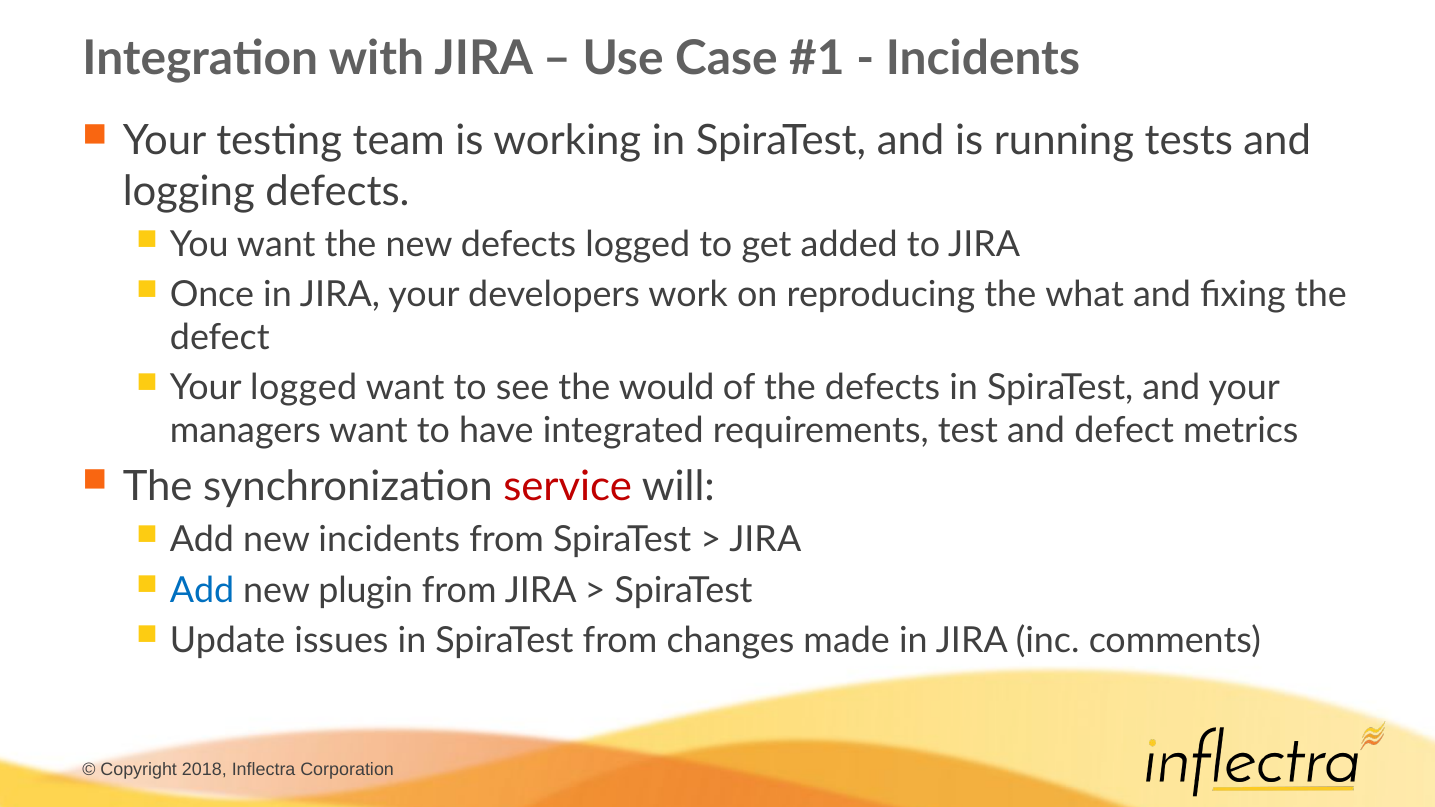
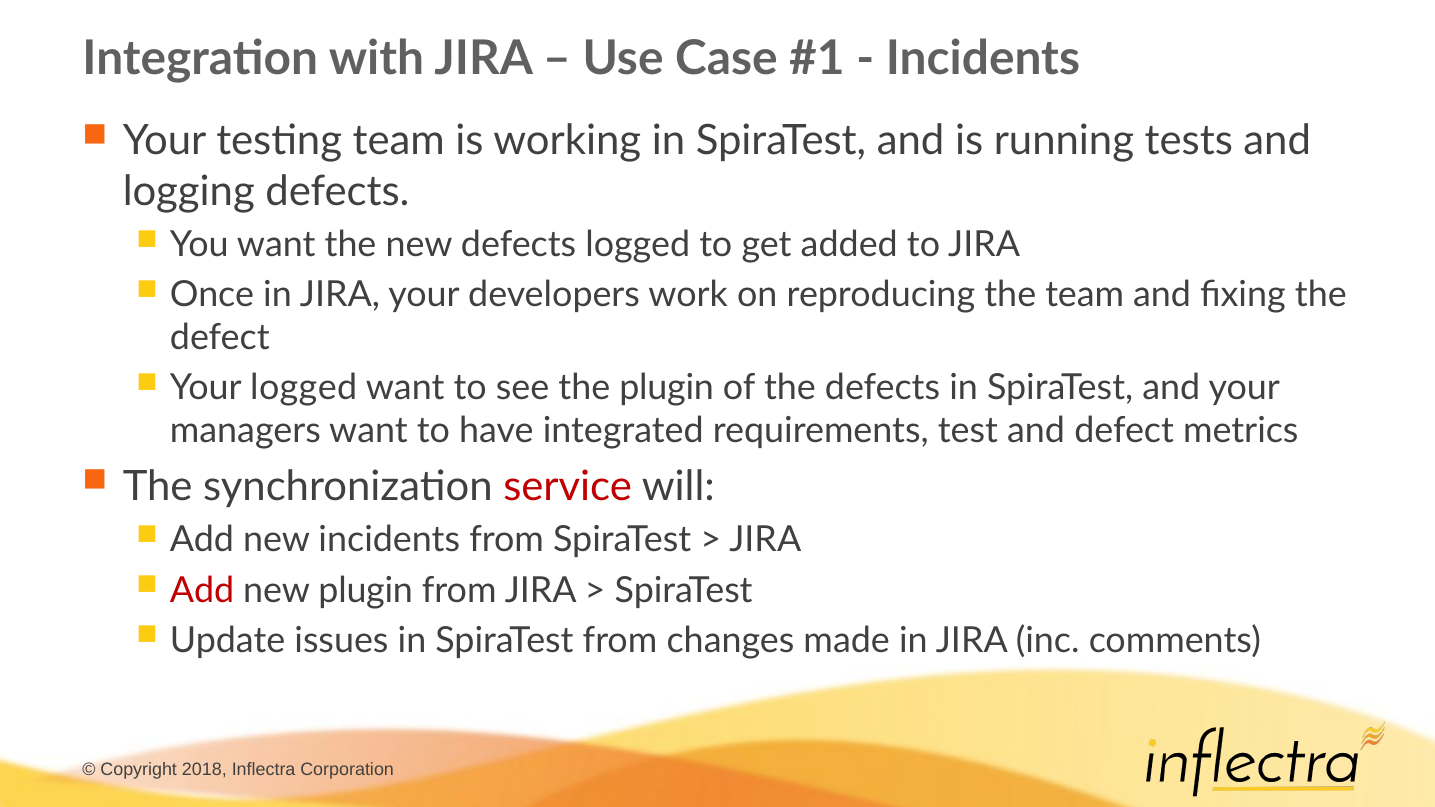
the what: what -> team
the would: would -> plugin
Add at (202, 590) colour: blue -> red
